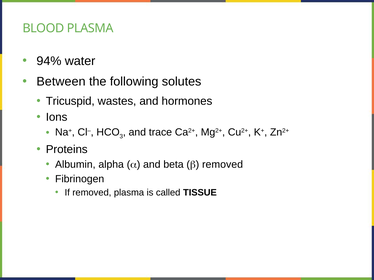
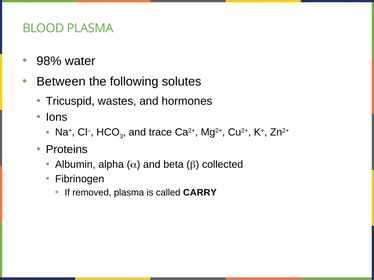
94%: 94% -> 98%
removed at (223, 165): removed -> collected
TISSUE: TISSUE -> CARRY
